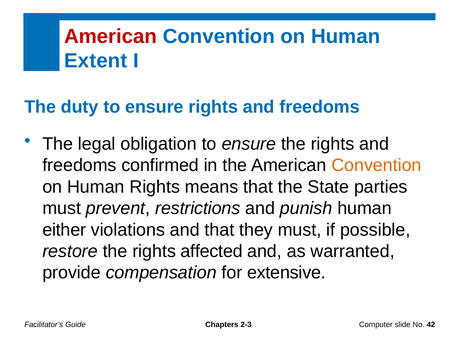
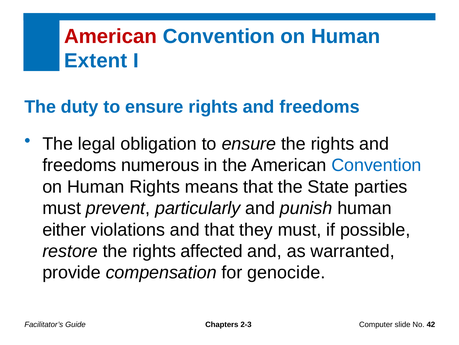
confirmed: confirmed -> numerous
Convention at (376, 165) colour: orange -> blue
restrictions: restrictions -> particularly
extensive: extensive -> genocide
